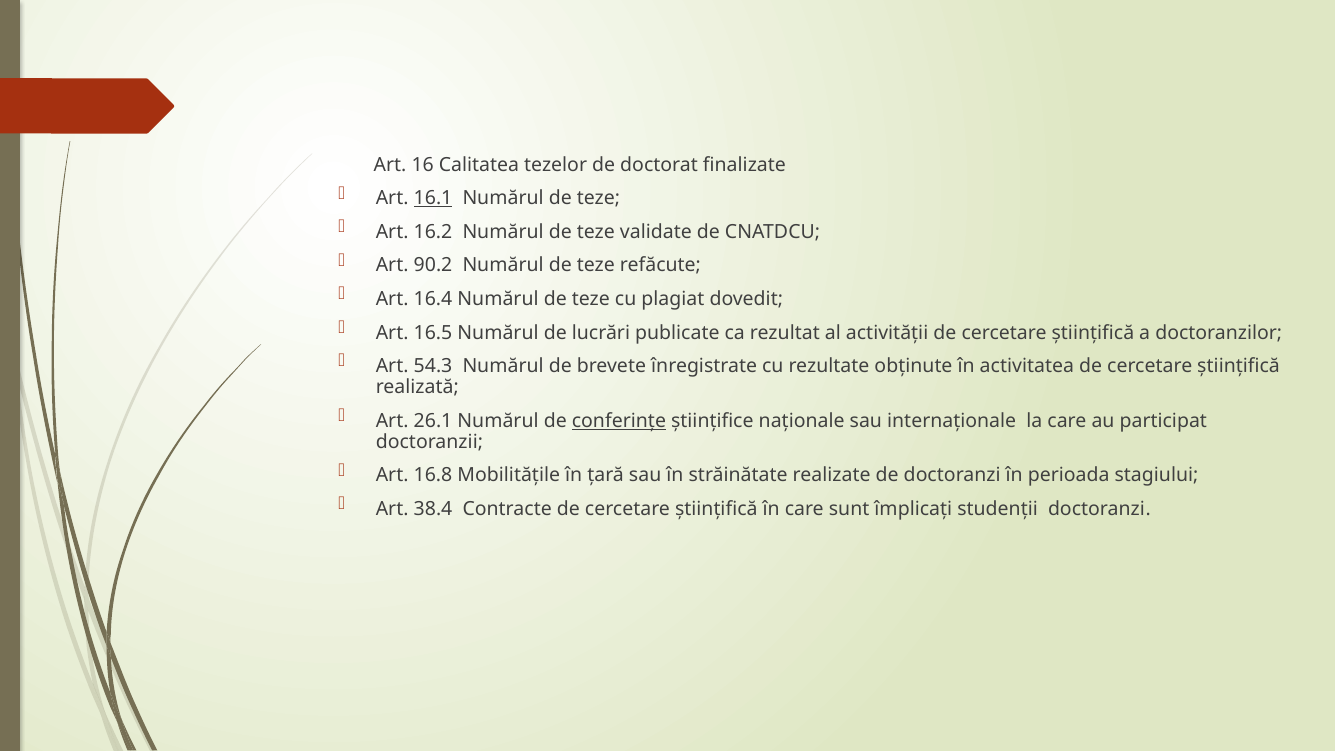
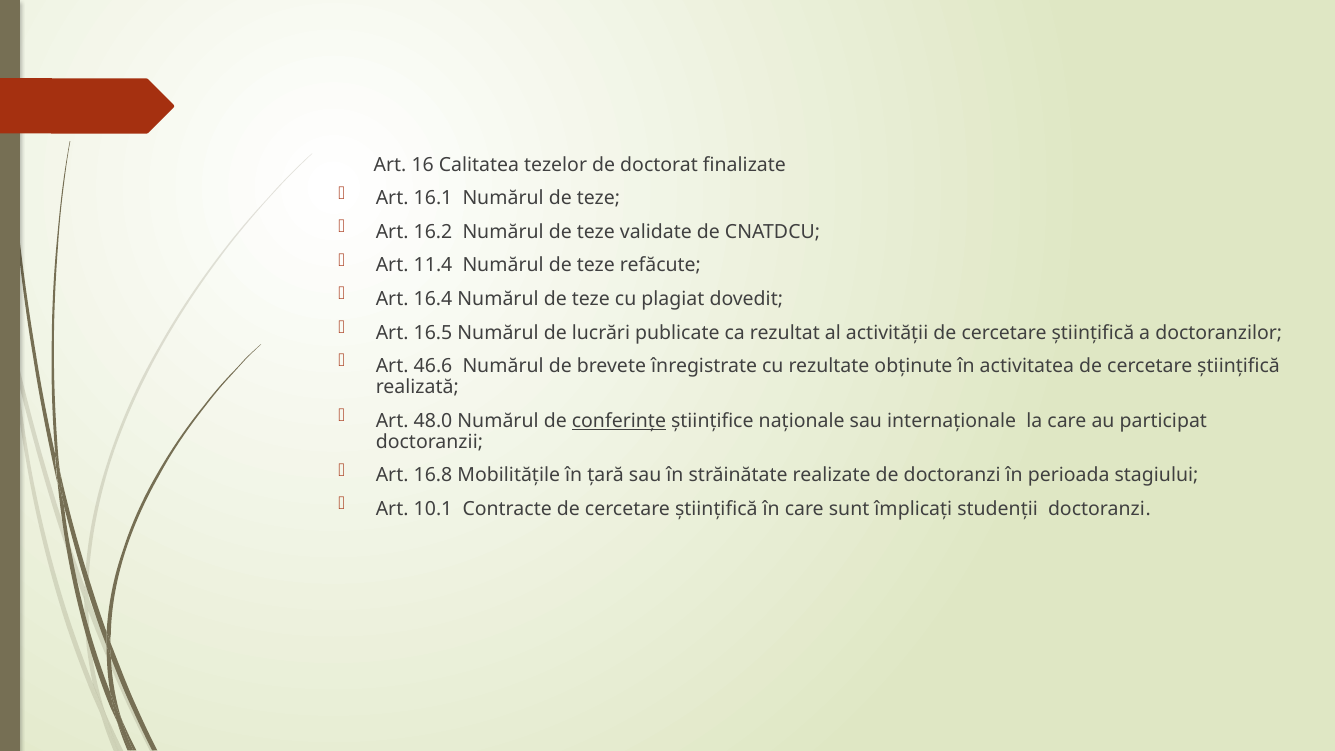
16.1 underline: present -> none
90.2: 90.2 -> 11.4
54.3: 54.3 -> 46.6
26.1: 26.1 -> 48.0
38.4: 38.4 -> 10.1
